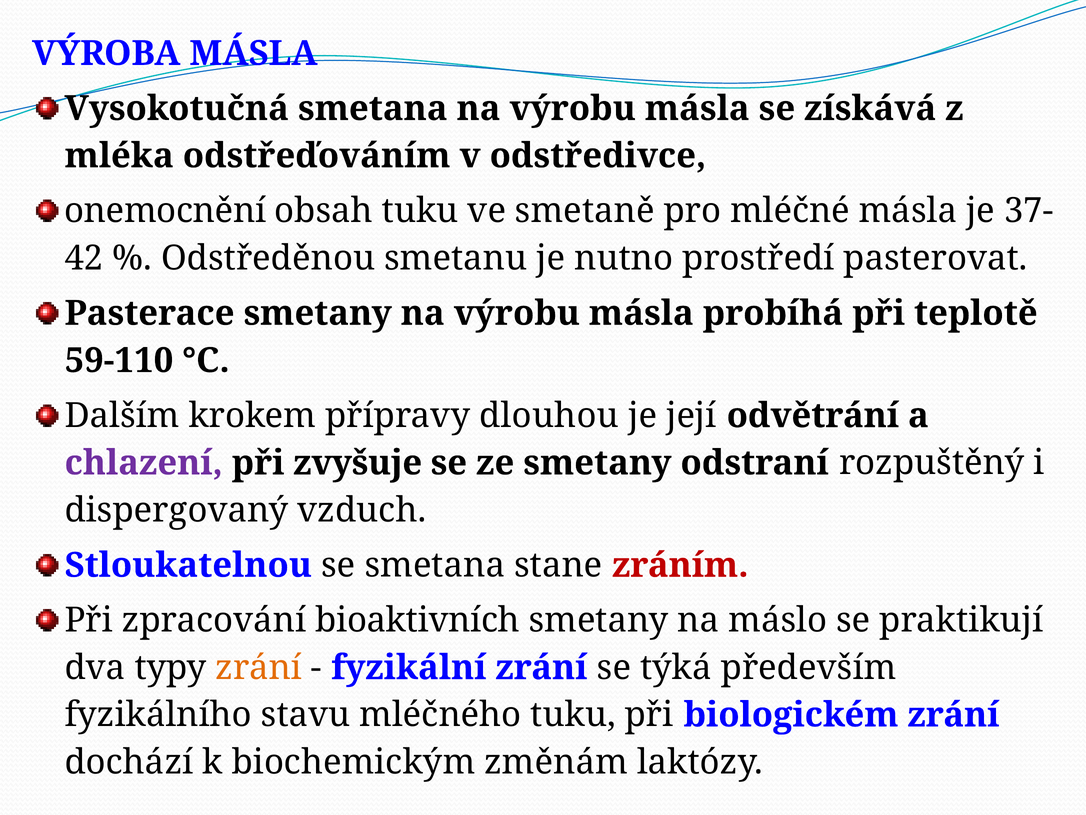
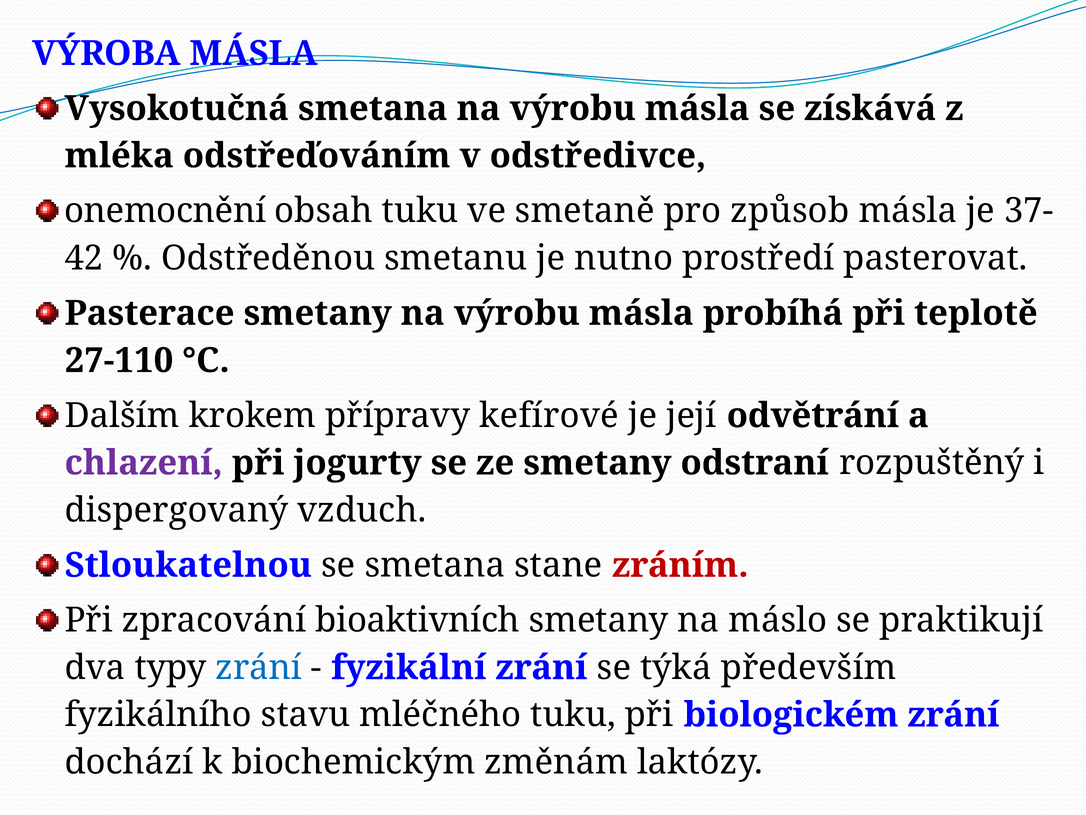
mléčné: mléčné -> způsob
59-110: 59-110 -> 27-110
dlouhou: dlouhou -> kefírové
zvyšuje: zvyšuje -> jogurty
zrání at (259, 667) colour: orange -> blue
